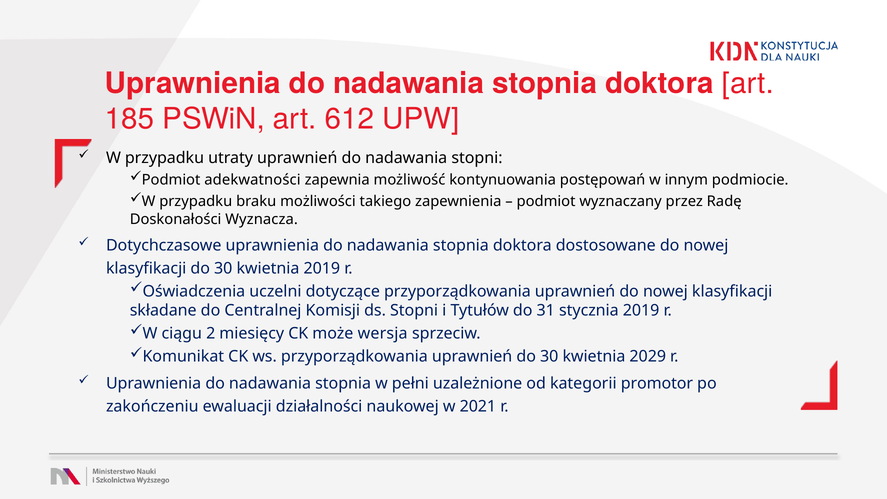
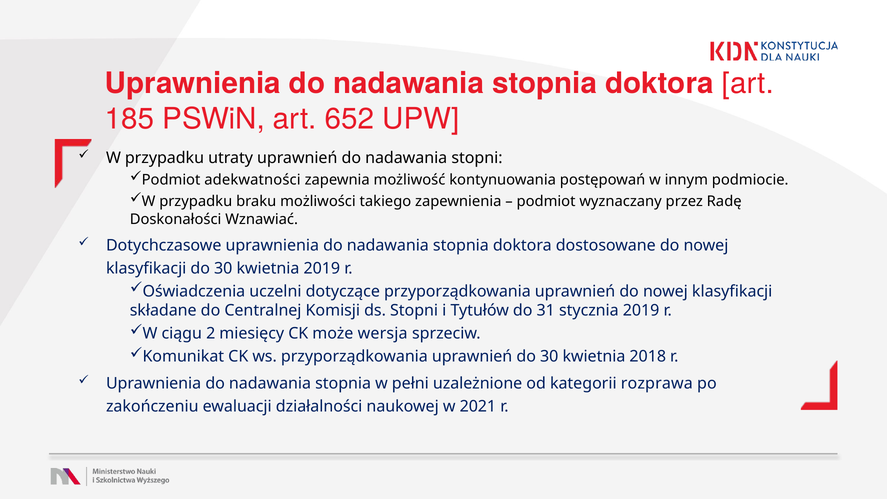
612: 612 -> 652
Wyznacza: Wyznacza -> Wznawiać
2029: 2029 -> 2018
promotor: promotor -> rozprawa
